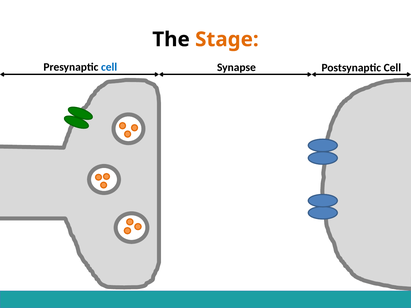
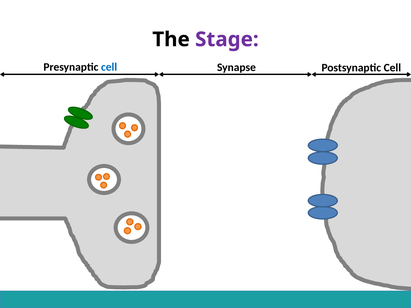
Stage colour: orange -> purple
